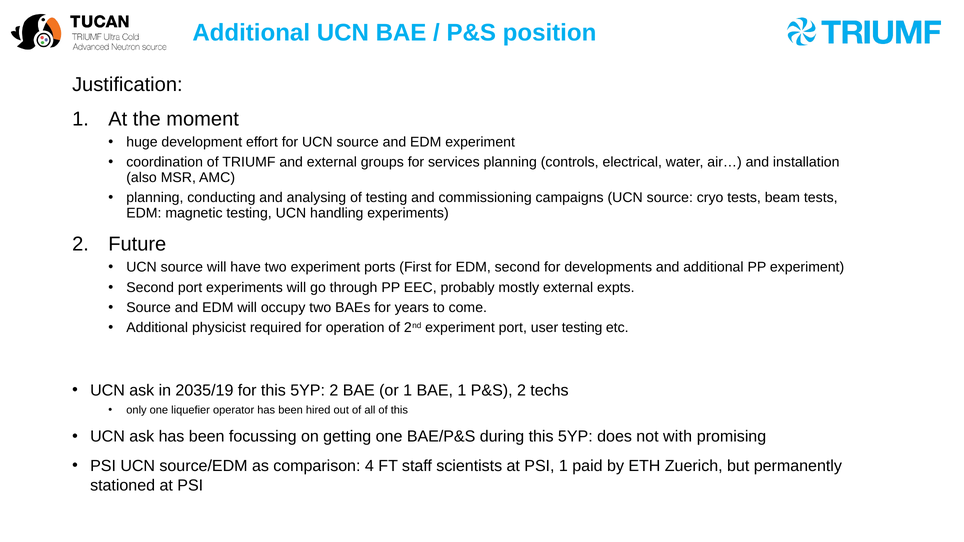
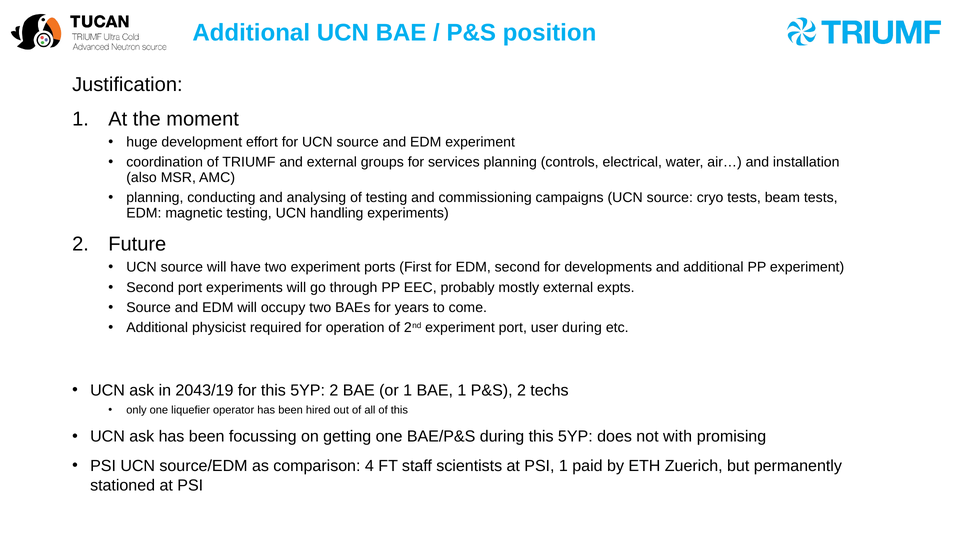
user testing: testing -> during
2035/19: 2035/19 -> 2043/19
